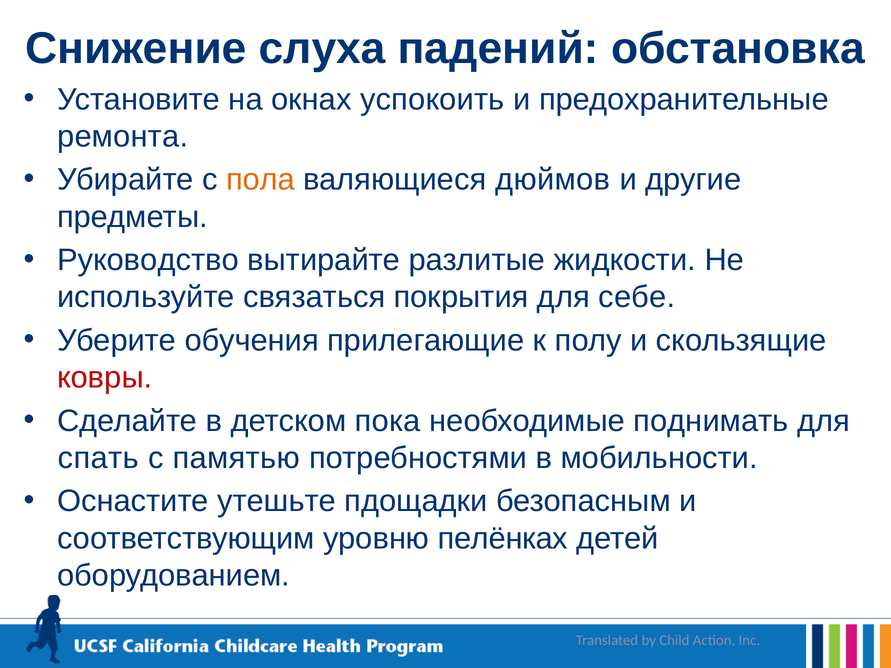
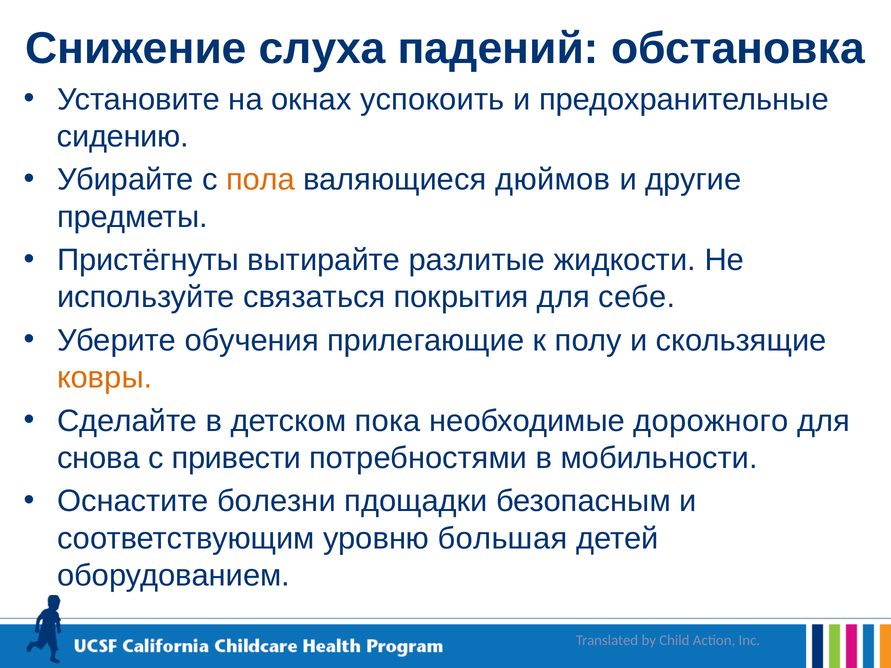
ремонта: ремонта -> сидению
Руководство: Руководство -> Пристёгнуты
ковры colour: red -> orange
поднимать: поднимать -> дорожного
спать: спать -> снова
памятью: памятью -> привести
утешьте: утешьте -> болезни
пелёнках: пелёнках -> большая
